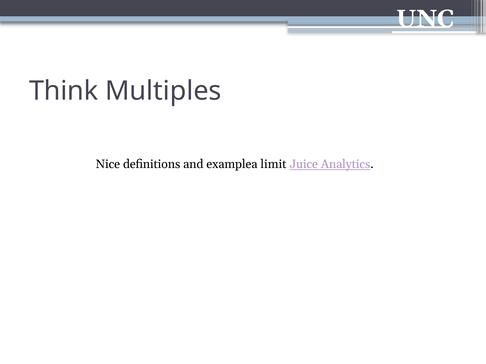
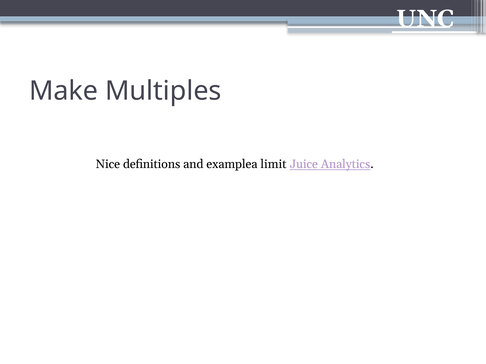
Think: Think -> Make
